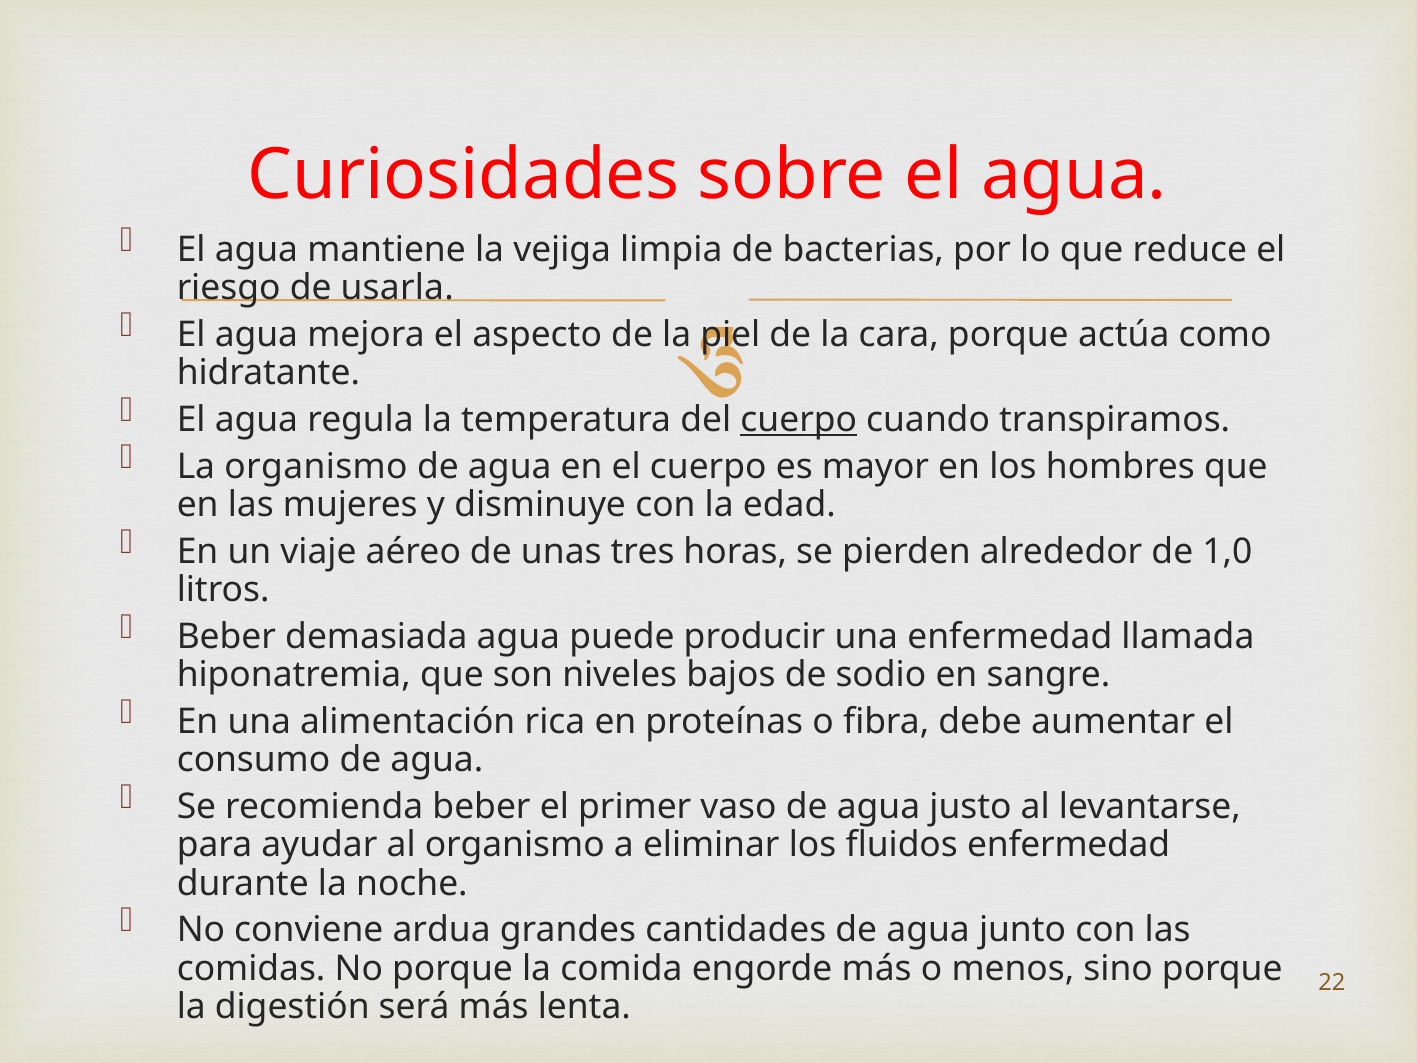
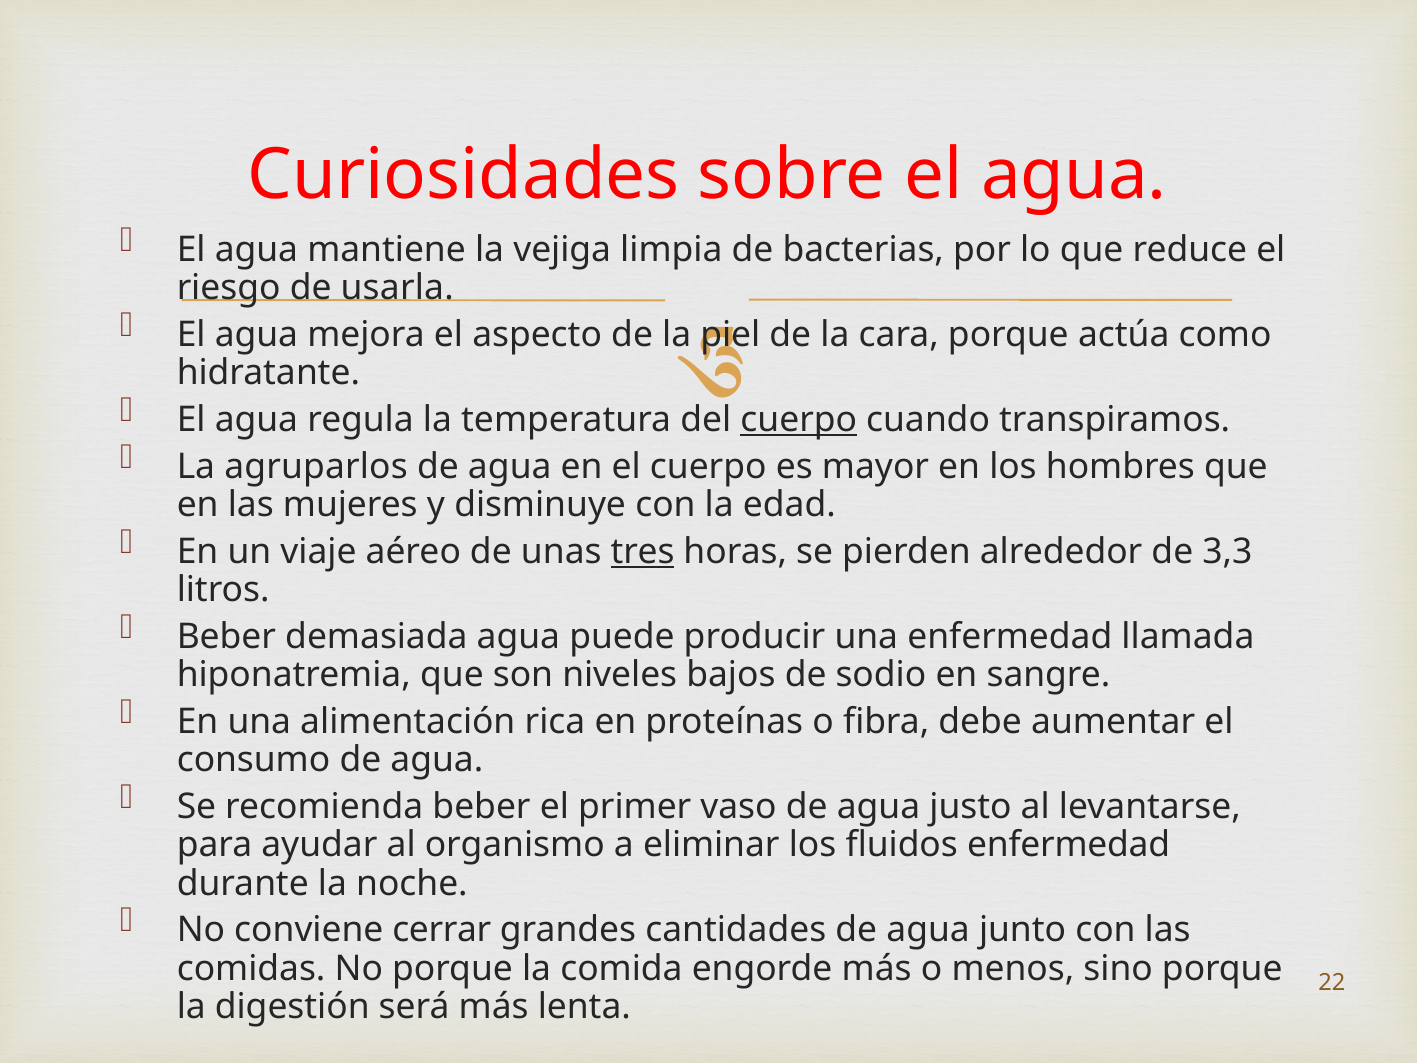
La organismo: organismo -> agruparlos
tres underline: none -> present
1,0: 1,0 -> 3,3
ardua: ardua -> cerrar
